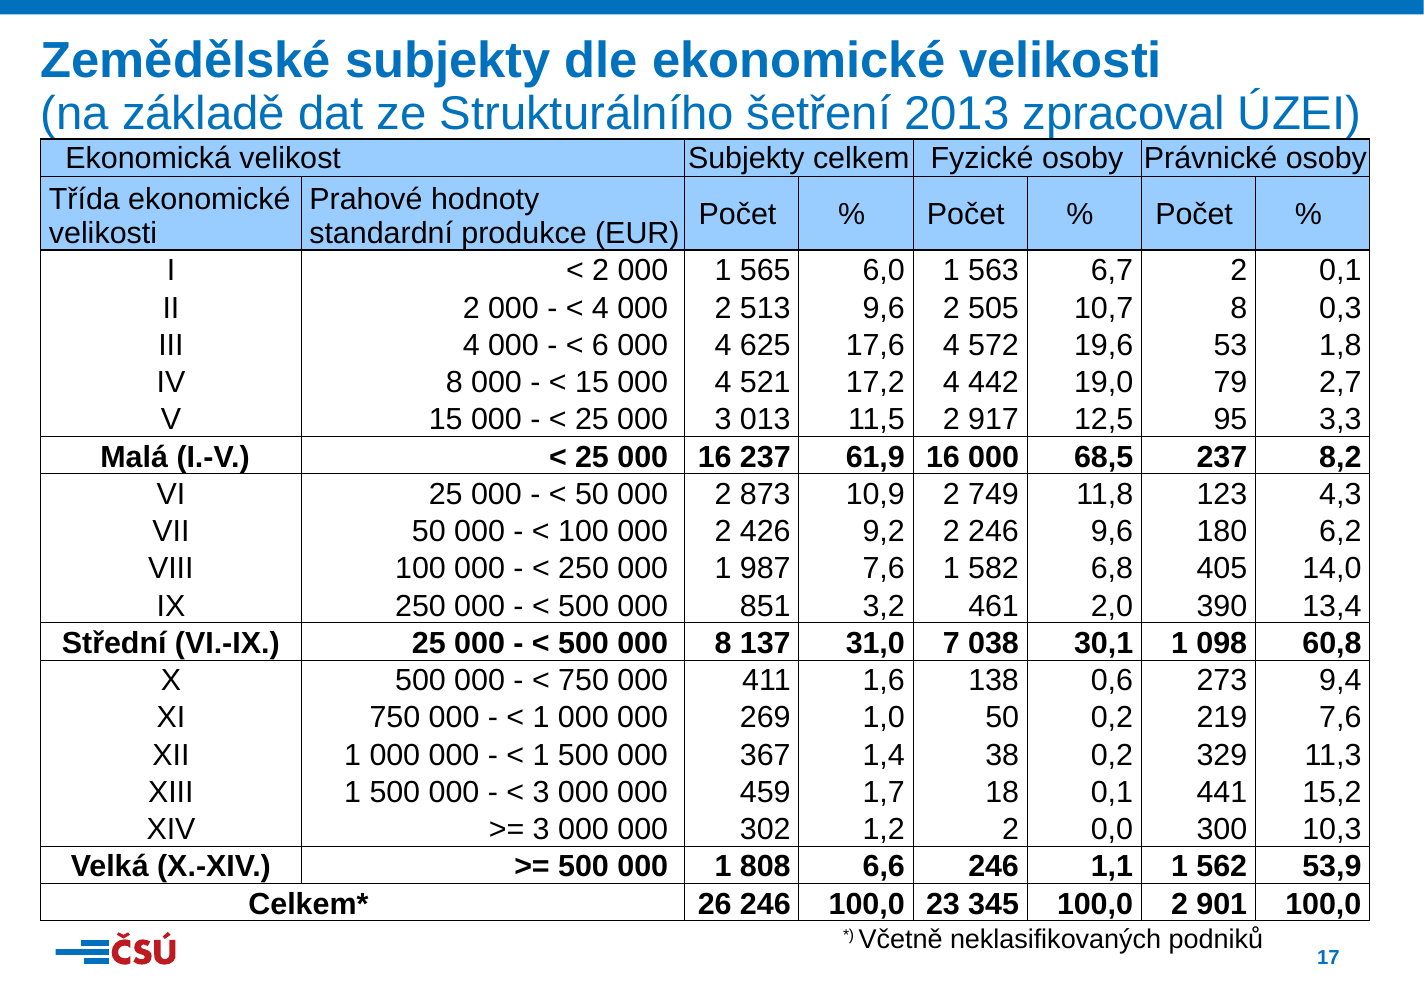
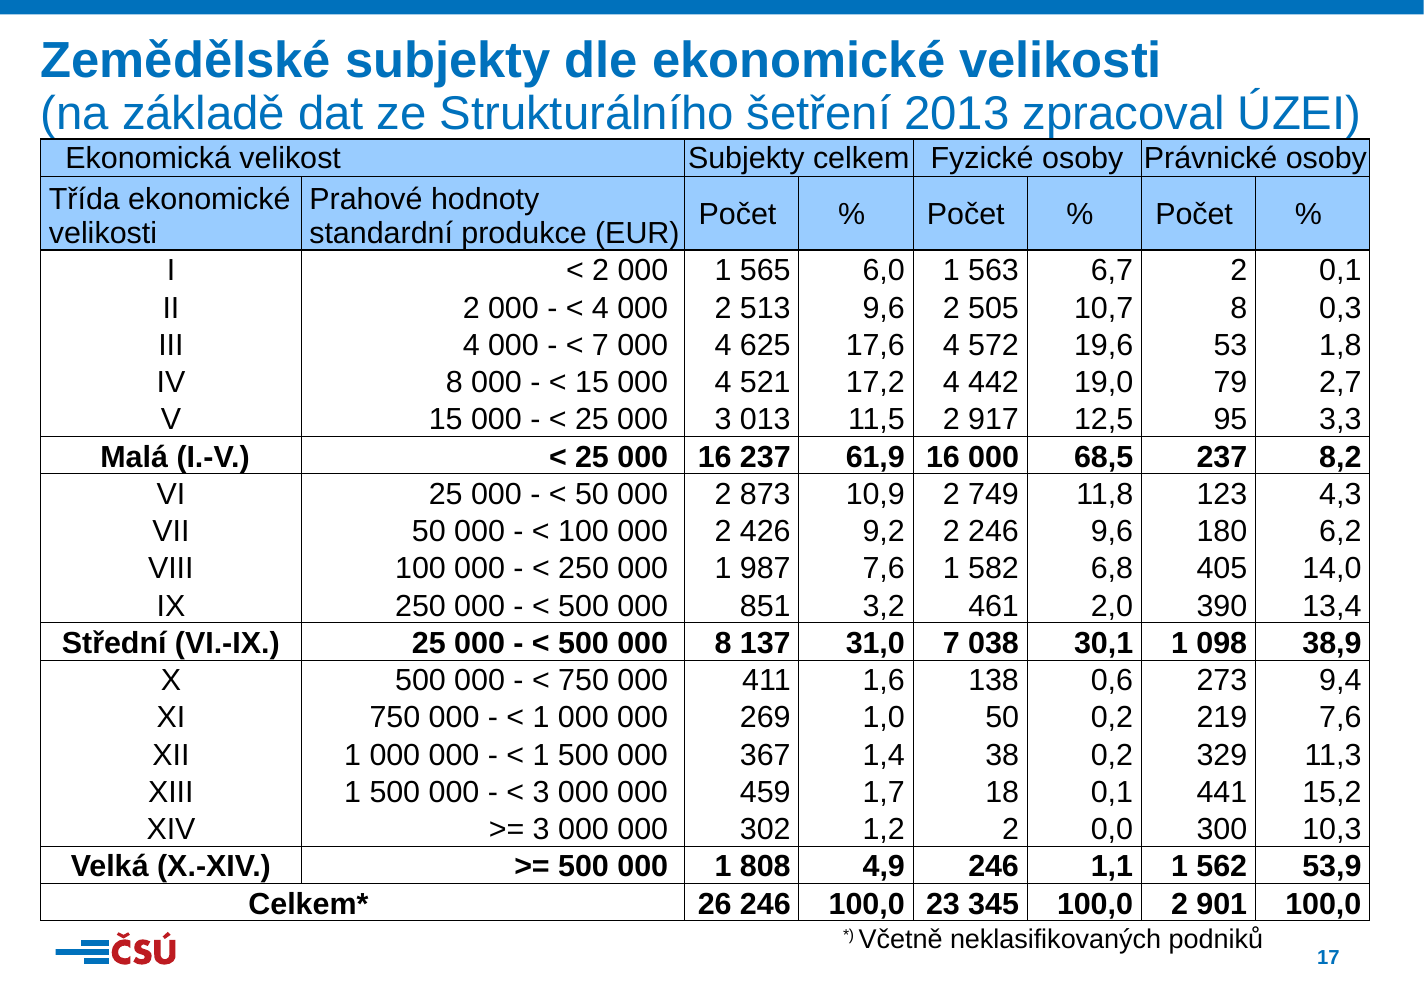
6 at (600, 345): 6 -> 7
60,8: 60,8 -> 38,9
6,6: 6,6 -> 4,9
